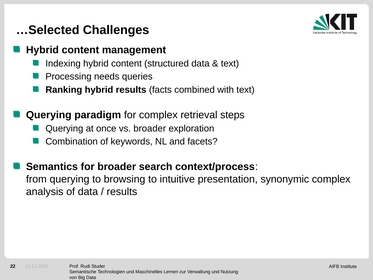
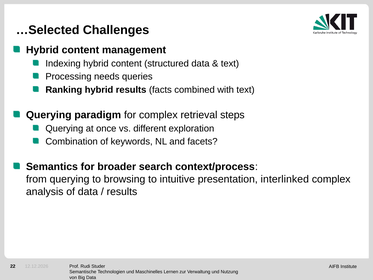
vs broader: broader -> different
synonymic: synonymic -> interlinked
